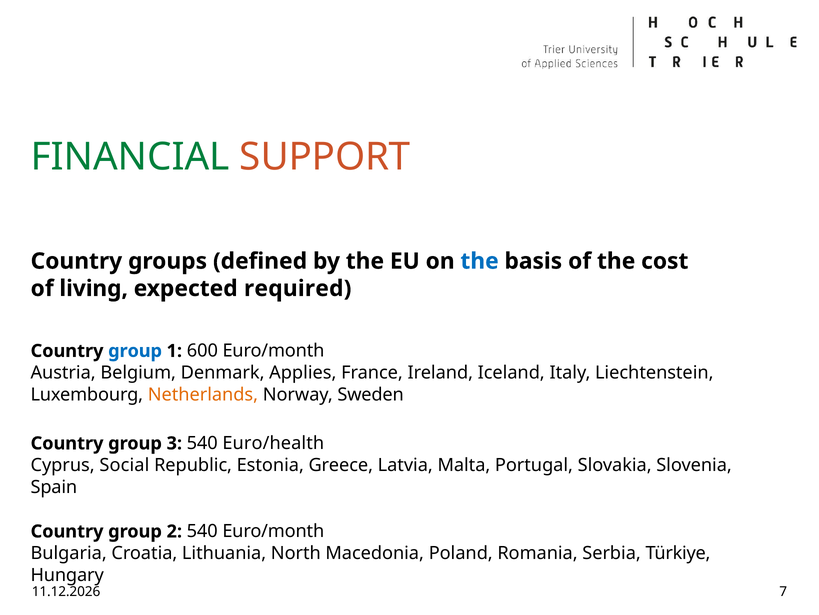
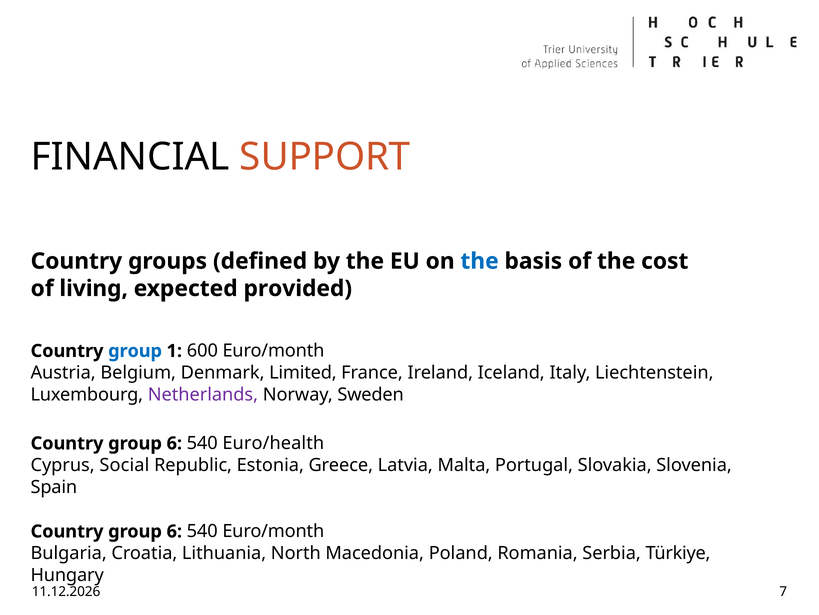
FINANCIAL colour: green -> black
required: required -> provided
Applies: Applies -> Limited
Netherlands colour: orange -> purple
3 at (174, 443): 3 -> 6
2 at (174, 531): 2 -> 6
